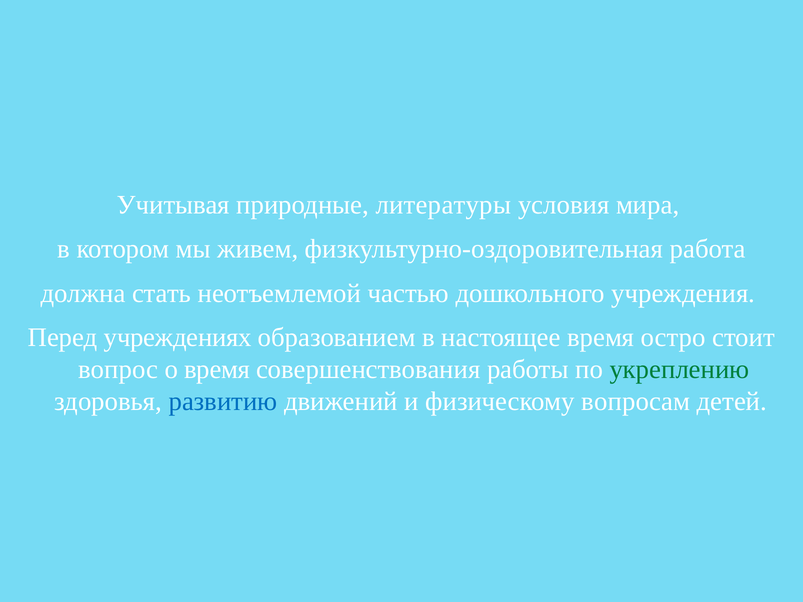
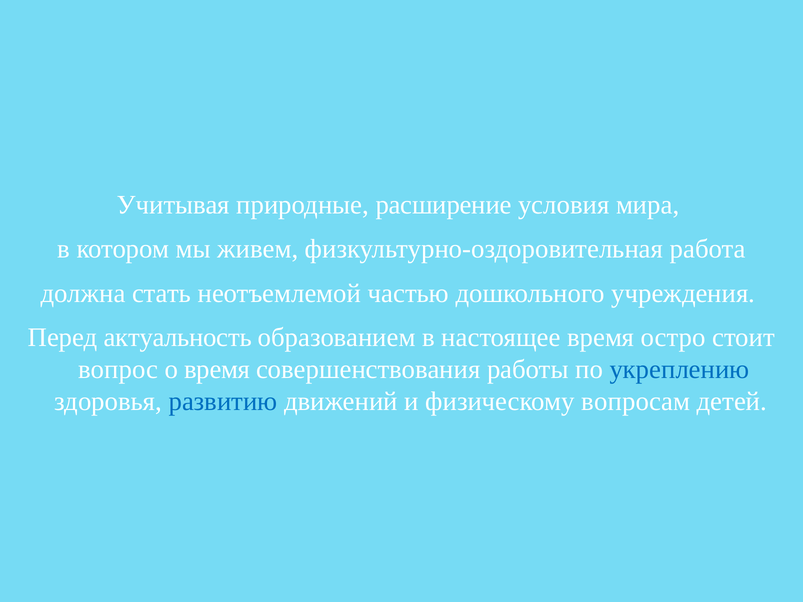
литературы: литературы -> расширение
учреждениях: учреждениях -> актуальность
укреплению colour: green -> blue
